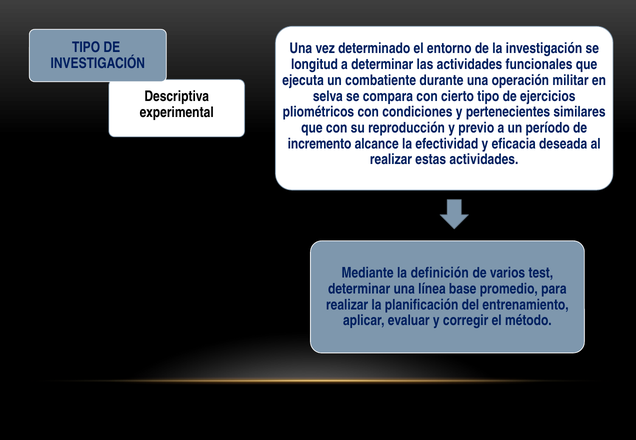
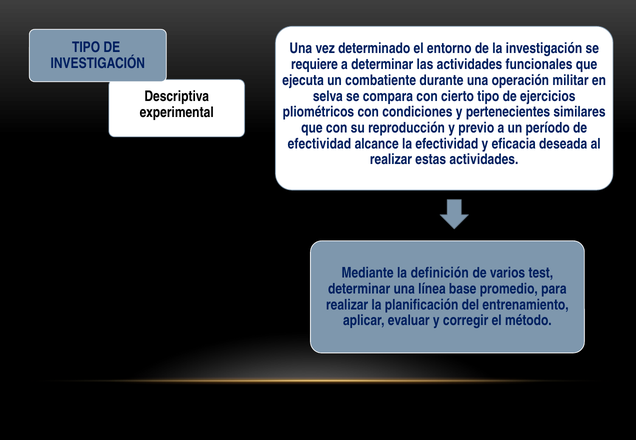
longitud: longitud -> requiere
incremento at (320, 144): incremento -> efectividad
